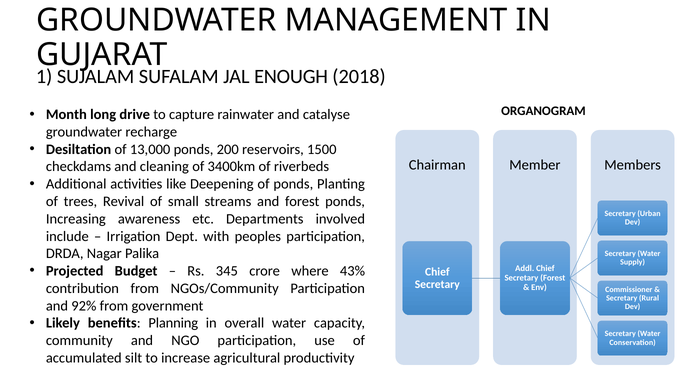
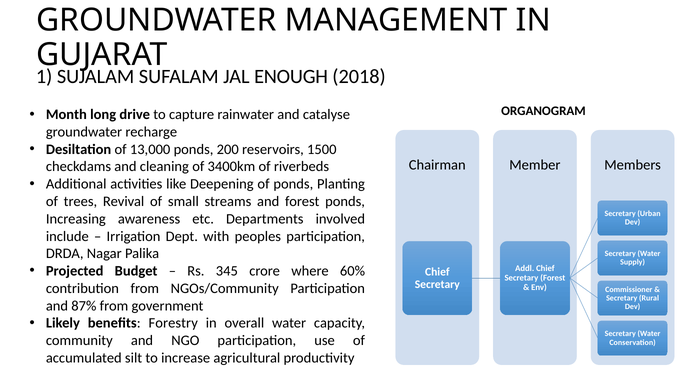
43%: 43% -> 60%
92%: 92% -> 87%
Planning: Planning -> Forestry
